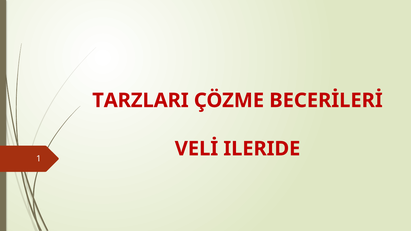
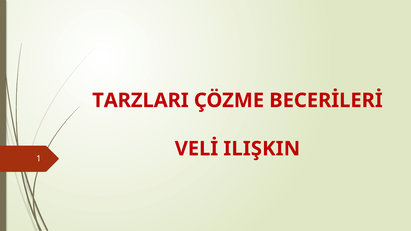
ILERIDE: ILERIDE -> ILIŞKIN
